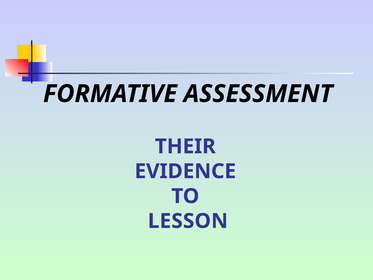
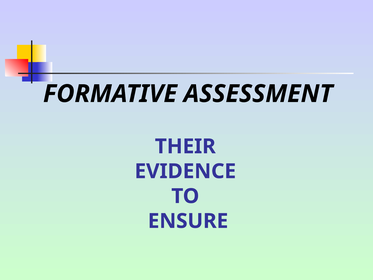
LESSON: LESSON -> ENSURE
